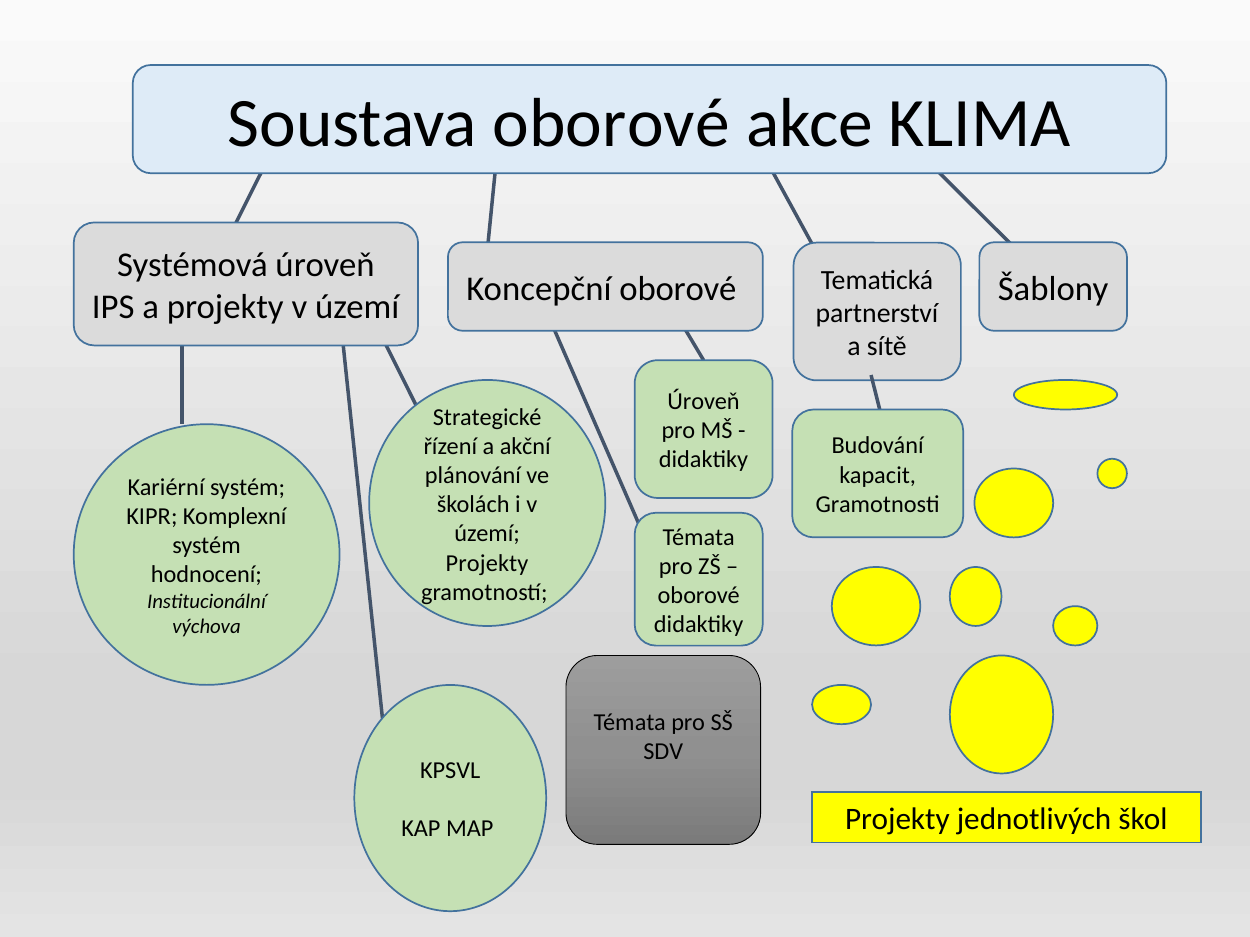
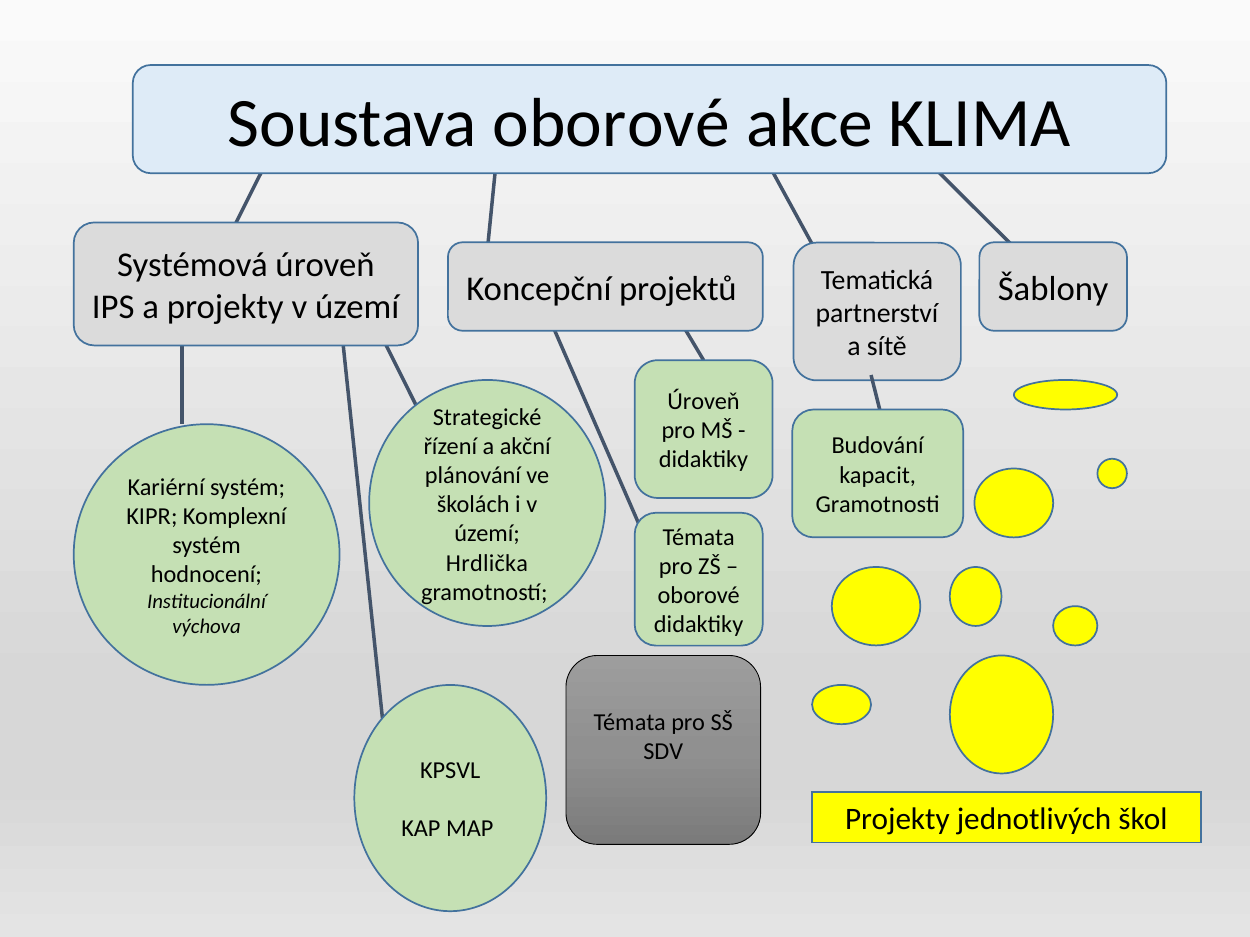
Koncepční oborové: oborové -> projektů
Projekty at (487, 563): Projekty -> Hrdlička
